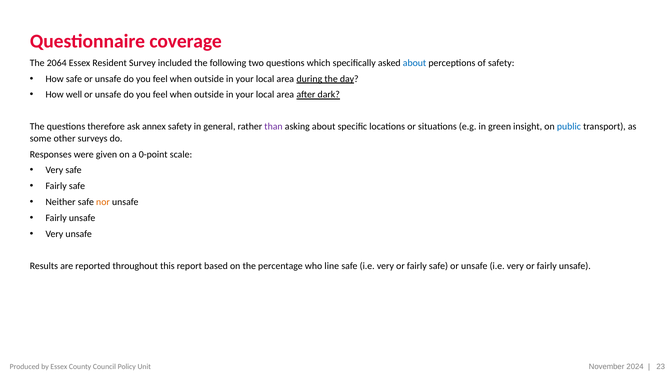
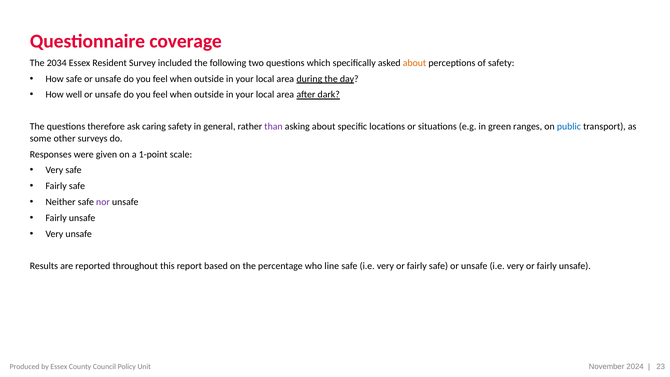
2064: 2064 -> 2034
about at (415, 63) colour: blue -> orange
annex: annex -> caring
insight: insight -> ranges
0-point: 0-point -> 1-point
nor colour: orange -> purple
